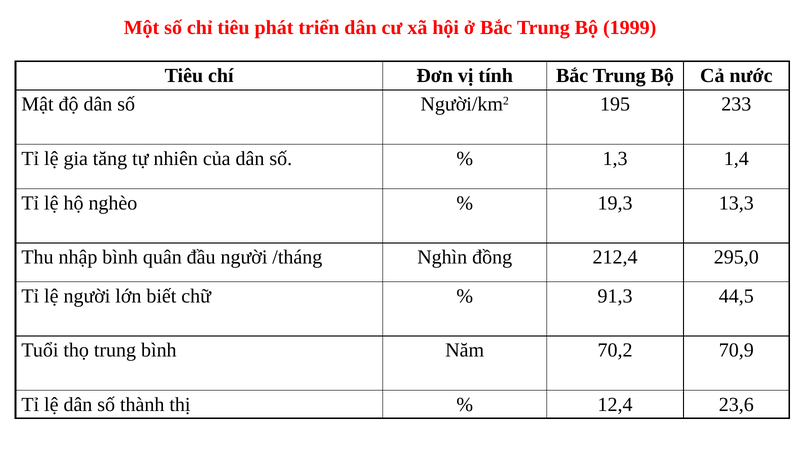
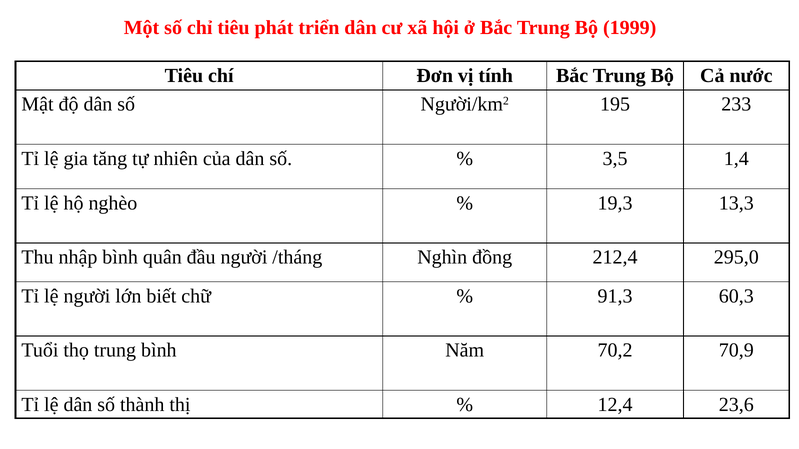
1,3: 1,3 -> 3,5
44,5: 44,5 -> 60,3
